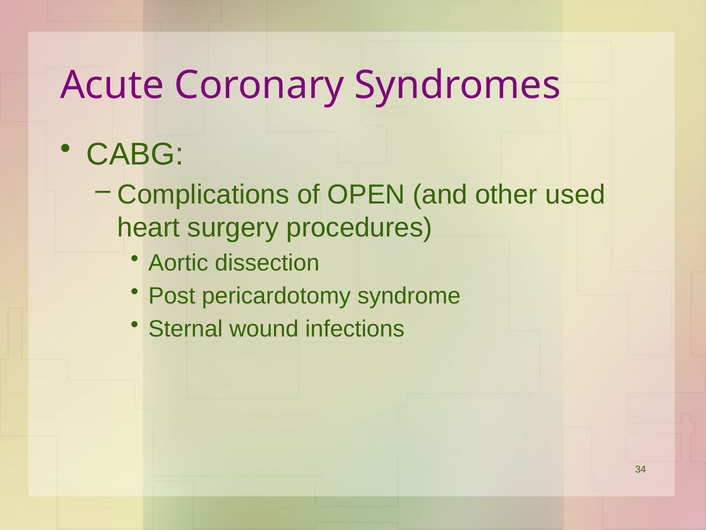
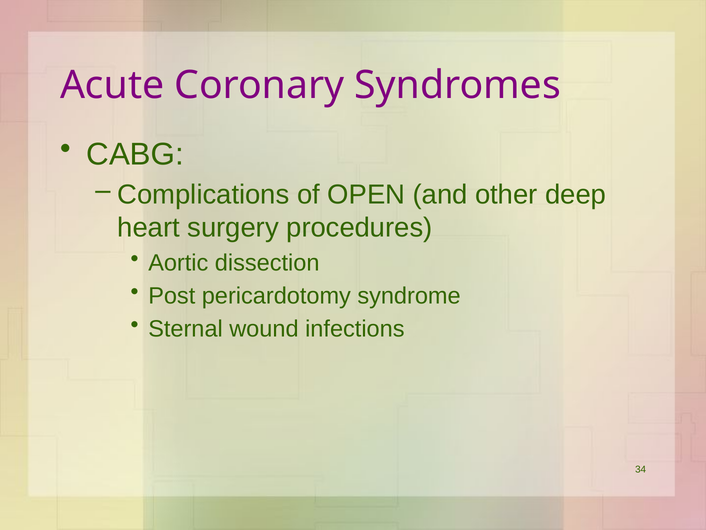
used: used -> deep
